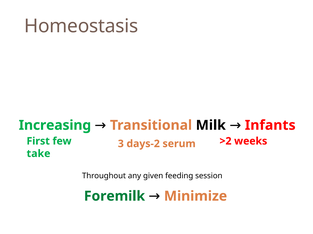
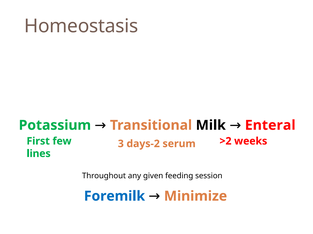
Increasing: Increasing -> Potassium
Infants: Infants -> Enteral
take: take -> lines
Foremilk colour: green -> blue
